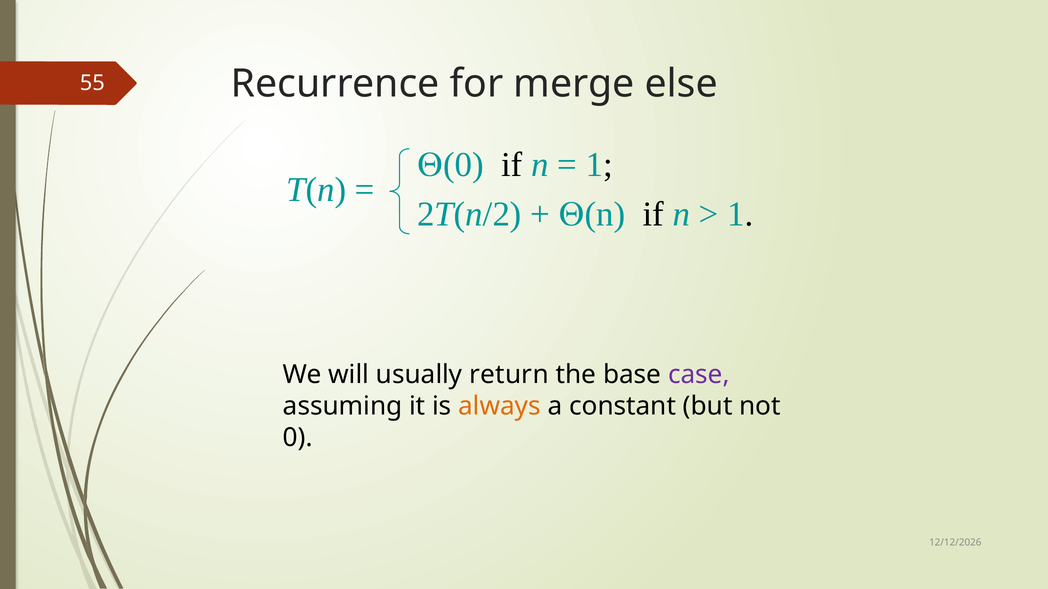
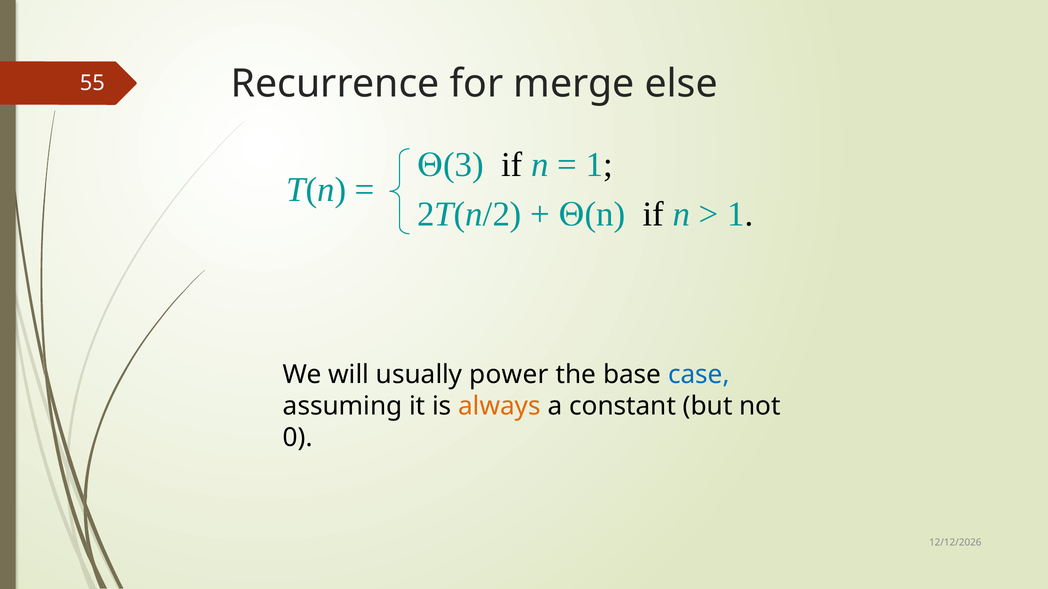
0 at (464, 165): 0 -> 3
return: return -> power
case colour: purple -> blue
